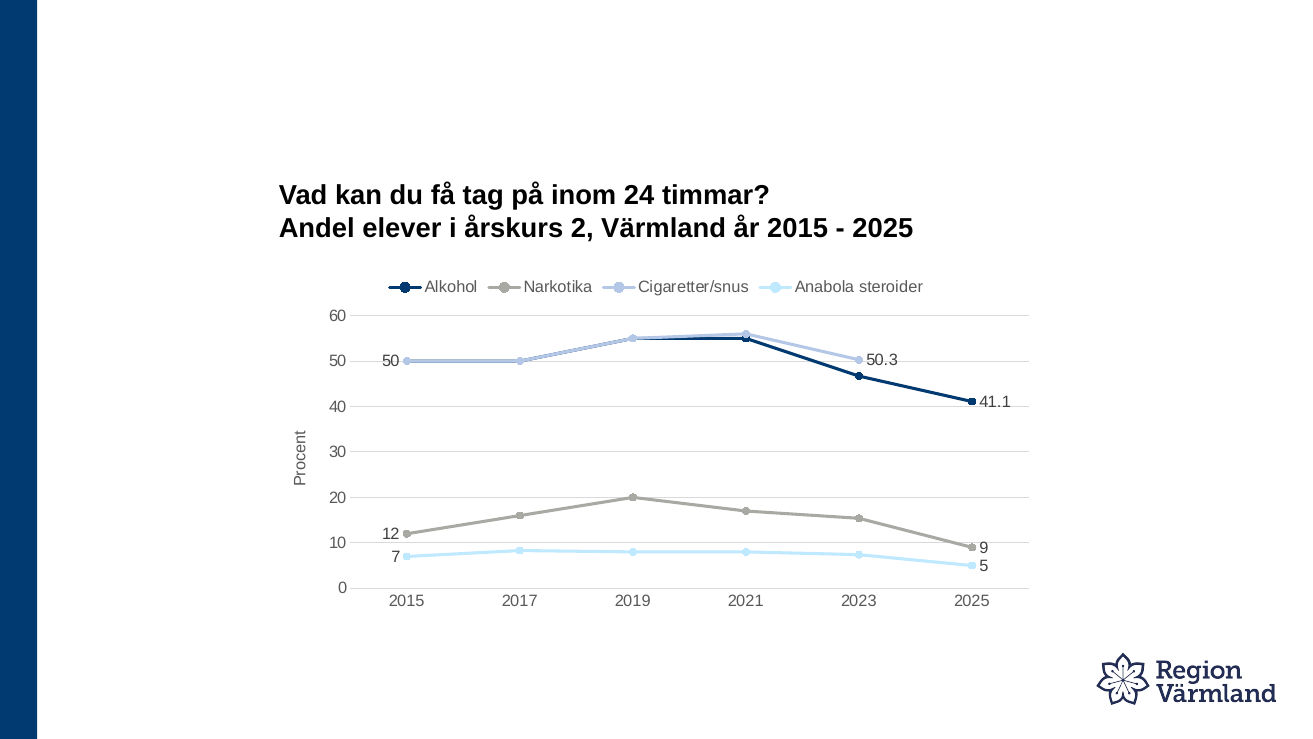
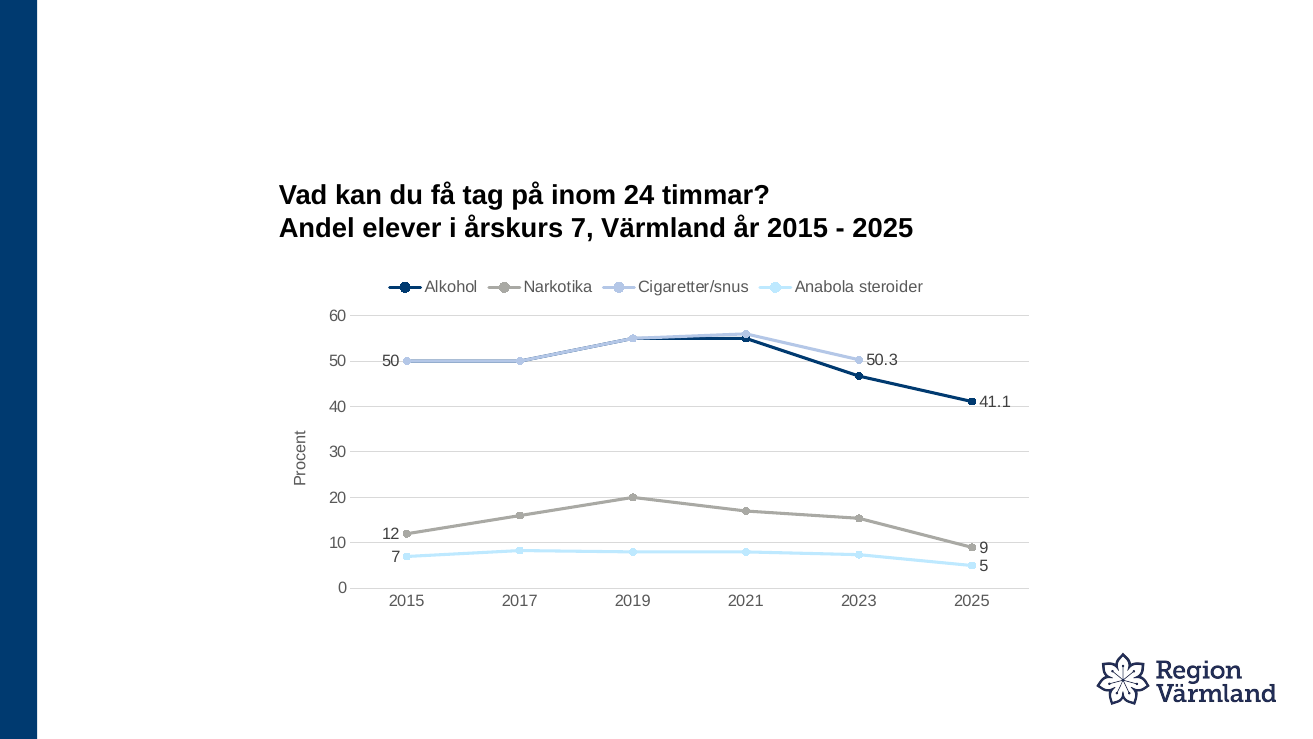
årskurs 2: 2 -> 7
